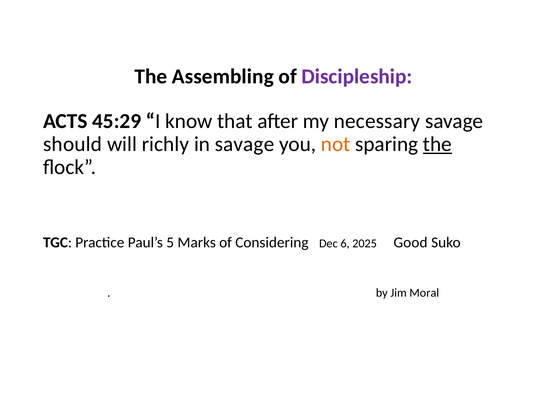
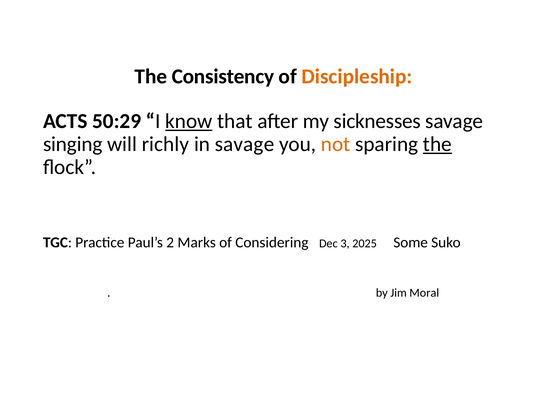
Assembling: Assembling -> Consistency
Discipleship colour: purple -> orange
45:29: 45:29 -> 50:29
know underline: none -> present
necessary: necessary -> sicknesses
should: should -> singing
5: 5 -> 2
6: 6 -> 3
Good: Good -> Some
